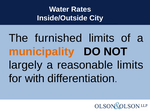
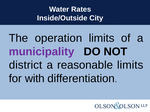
furnished: furnished -> operation
municipality colour: orange -> purple
largely: largely -> district
